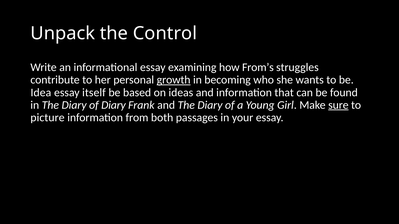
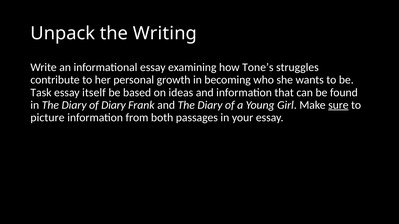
Control: Control -> Writing
From’s: From’s -> Tone’s
growth underline: present -> none
Idea: Idea -> Task
